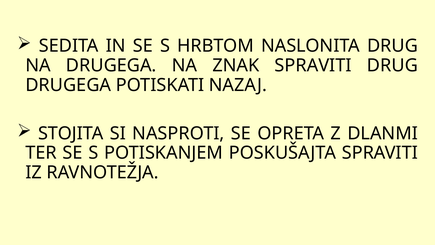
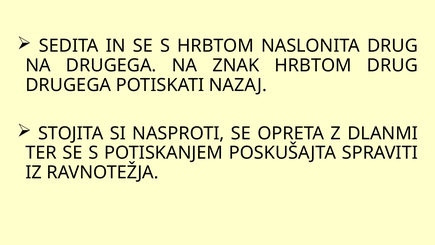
ZNAK SPRAVITI: SPRAVITI -> HRBTOM
